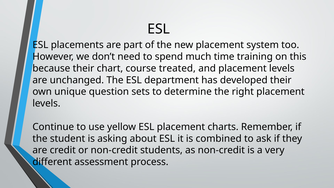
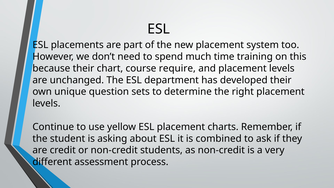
treated: treated -> require
